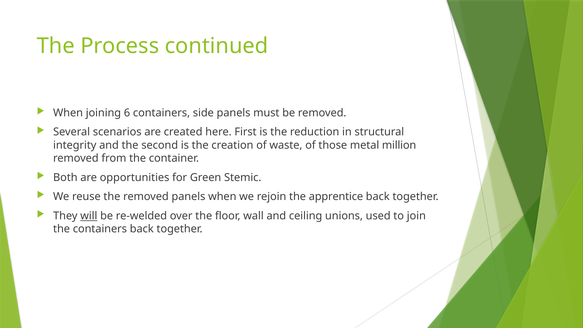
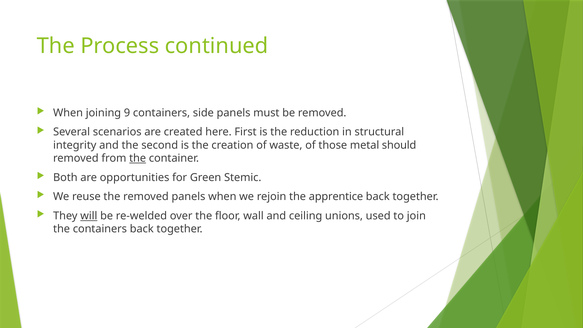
6: 6 -> 9
million: million -> should
the at (138, 158) underline: none -> present
